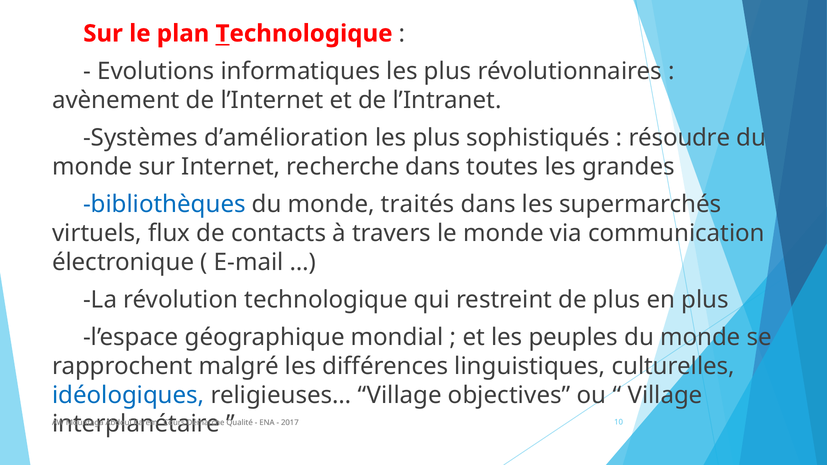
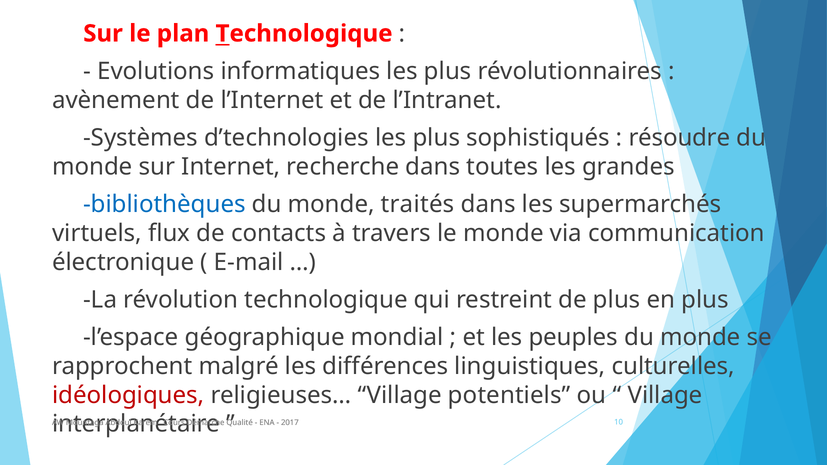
d’amélioration: d’amélioration -> d’technologies
idéologiques colour: blue -> red
objectives: objectives -> potentiels
